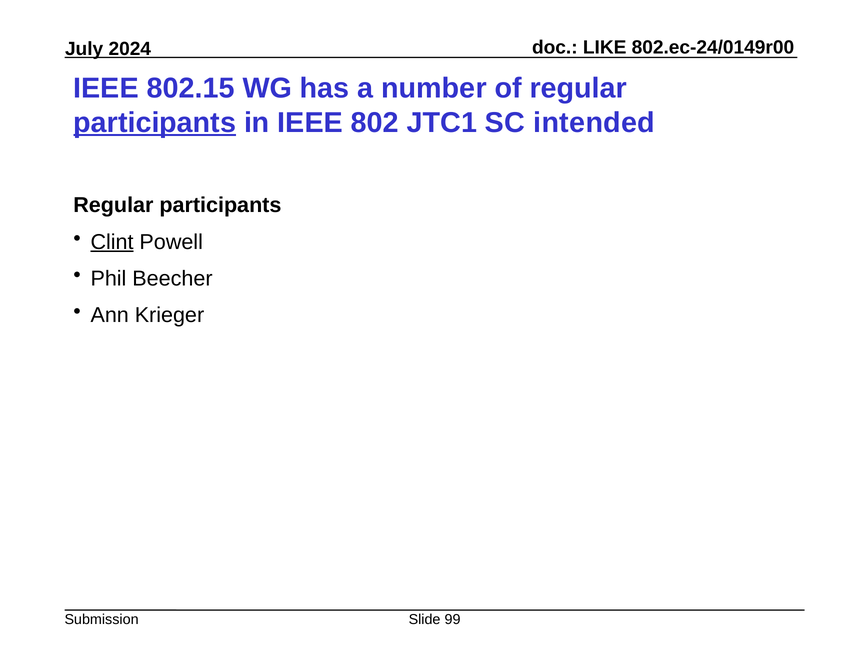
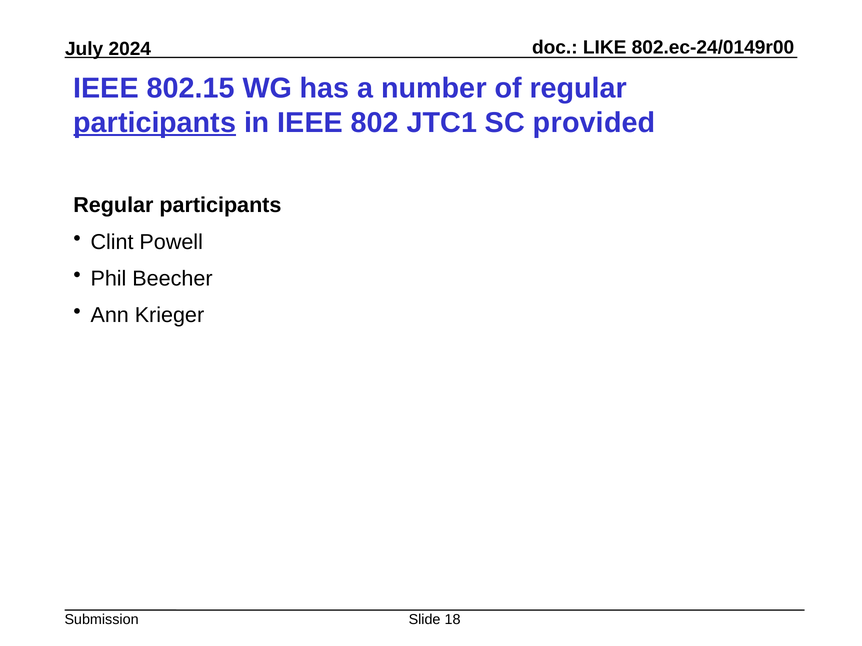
intended: intended -> provided
Clint underline: present -> none
99: 99 -> 18
